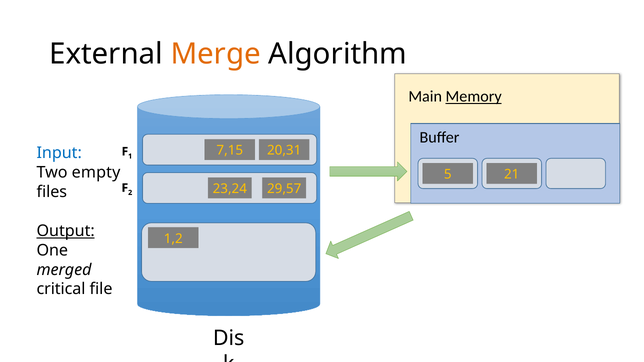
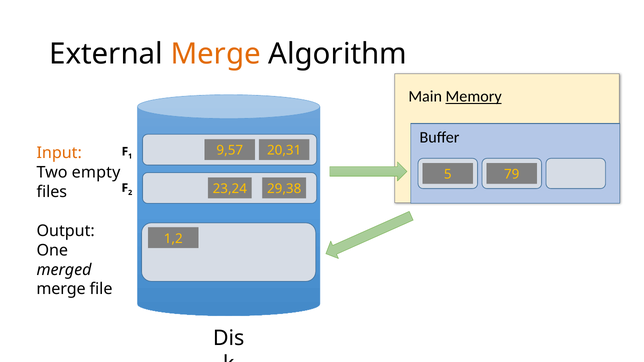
7,15: 7,15 -> 9,57
Input colour: blue -> orange
21: 21 -> 79
29,57: 29,57 -> 29,38
Output underline: present -> none
critical at (61, 289): critical -> merge
